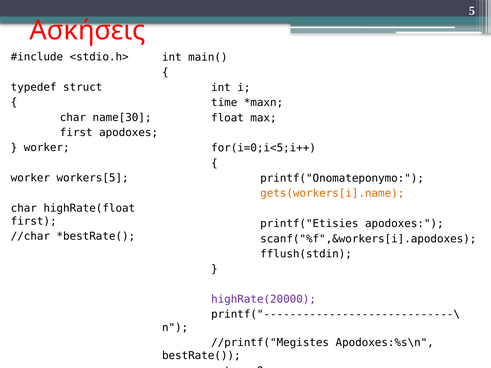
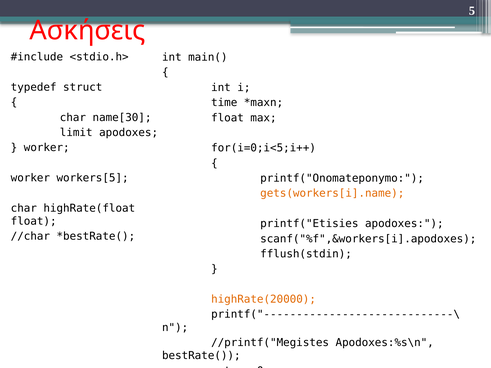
first at (76, 133): first -> limit
first at (34, 221): first -> float
highRate(20000 colour: purple -> orange
